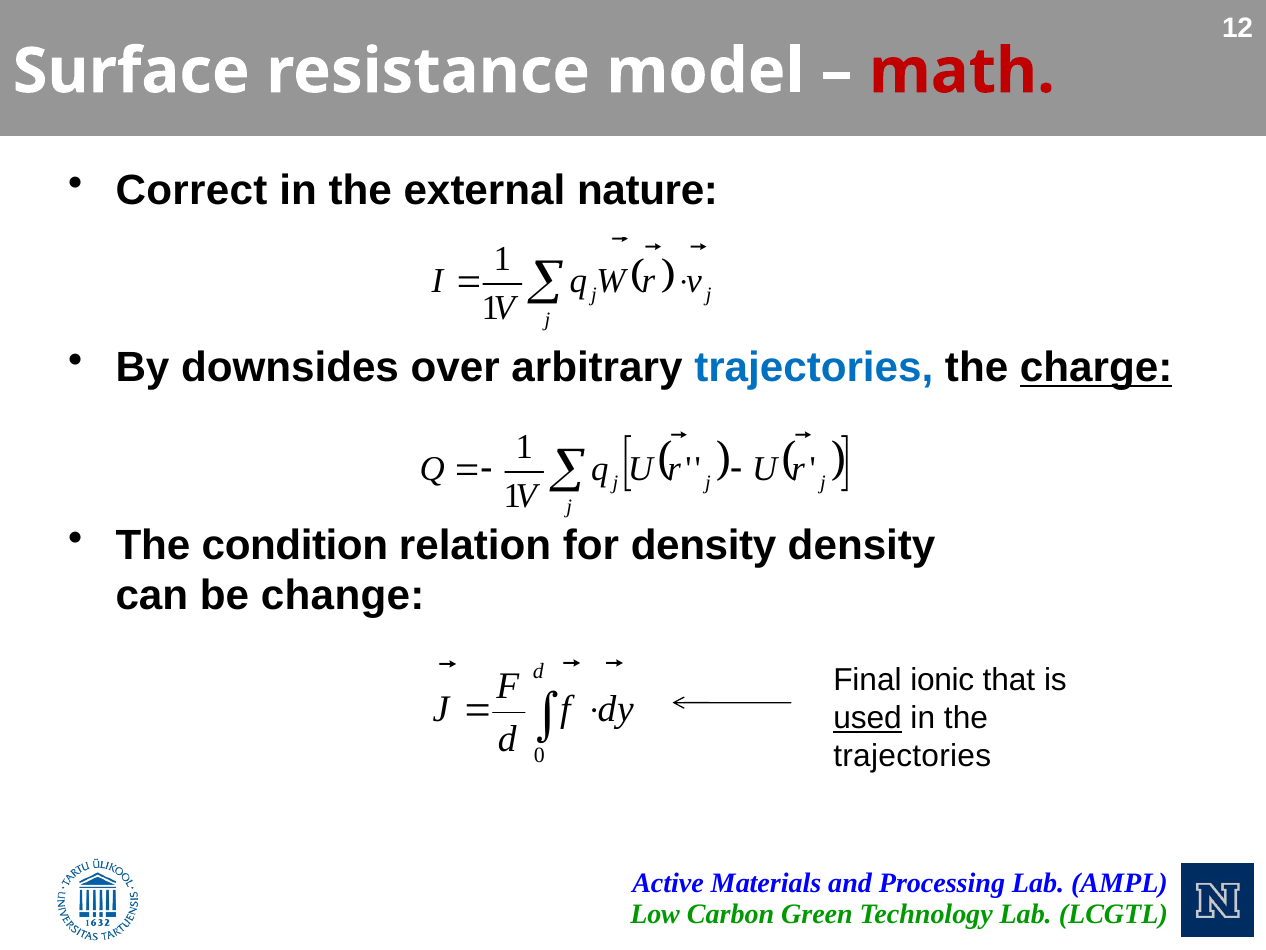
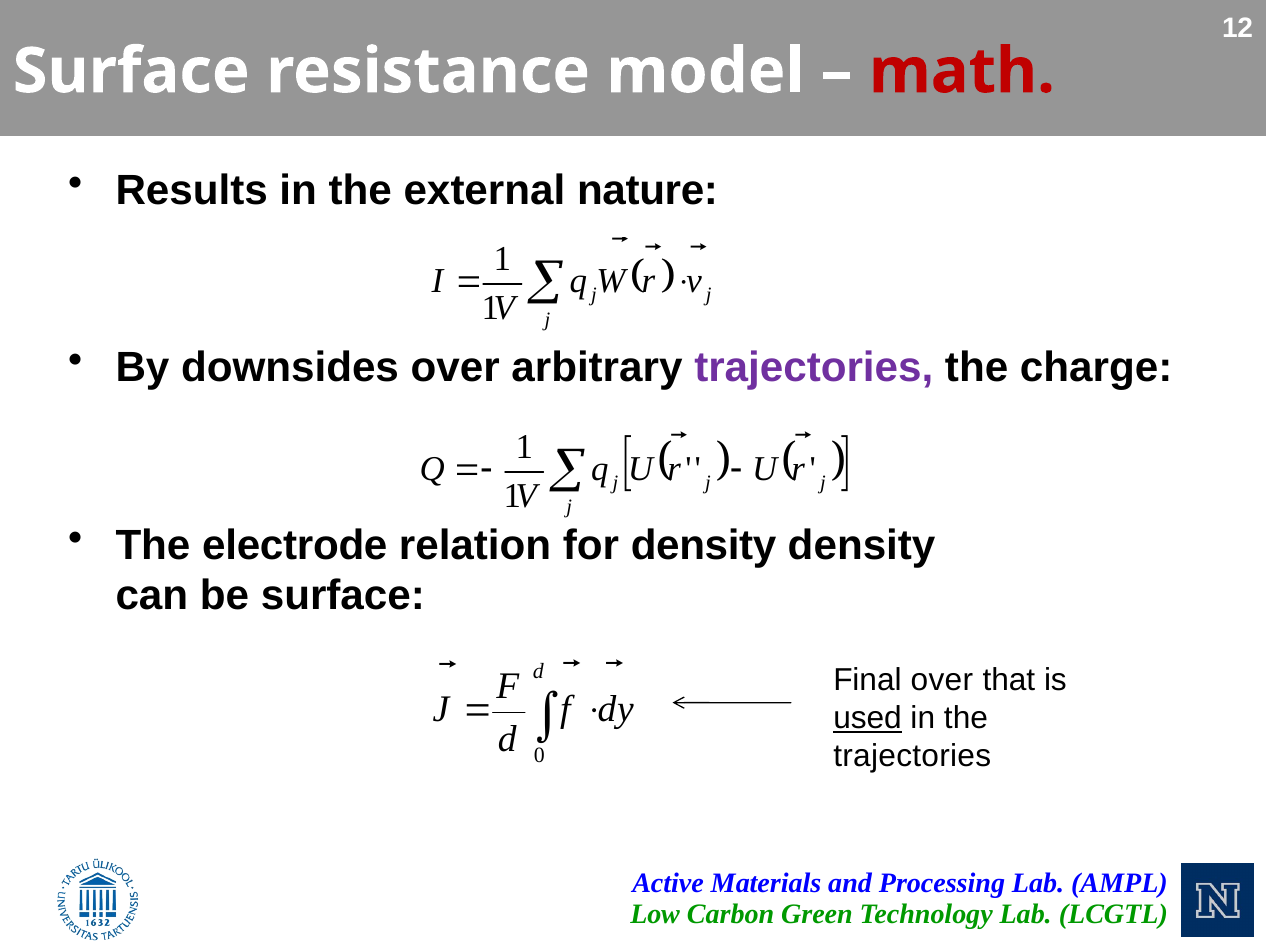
Correct: Correct -> Results
trajectories at (814, 368) colour: blue -> purple
charge underline: present -> none
condition: condition -> electrode
be change: change -> surface
Final ionic: ionic -> over
